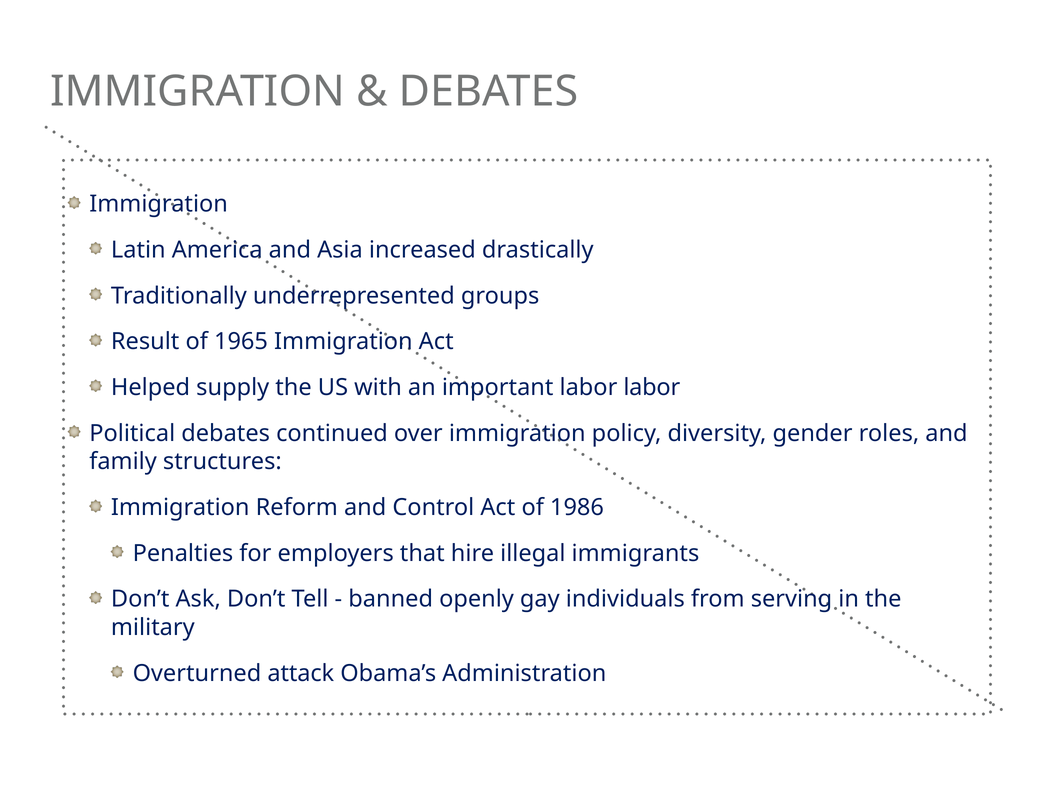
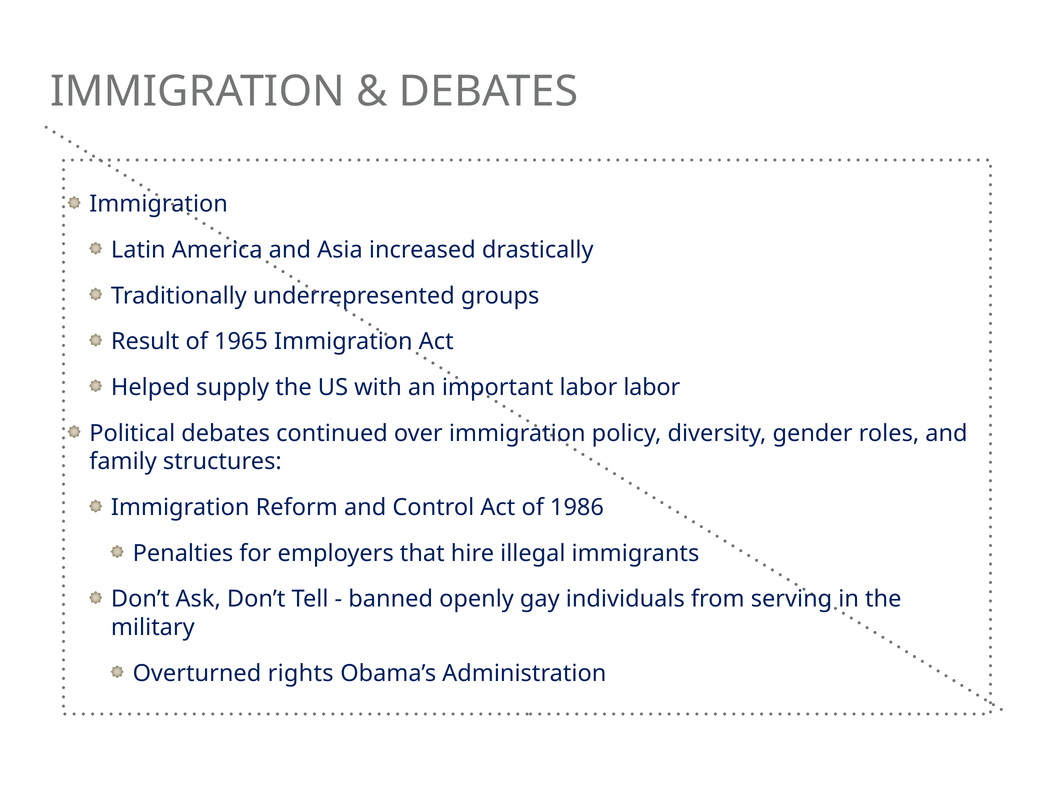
attack: attack -> rights
